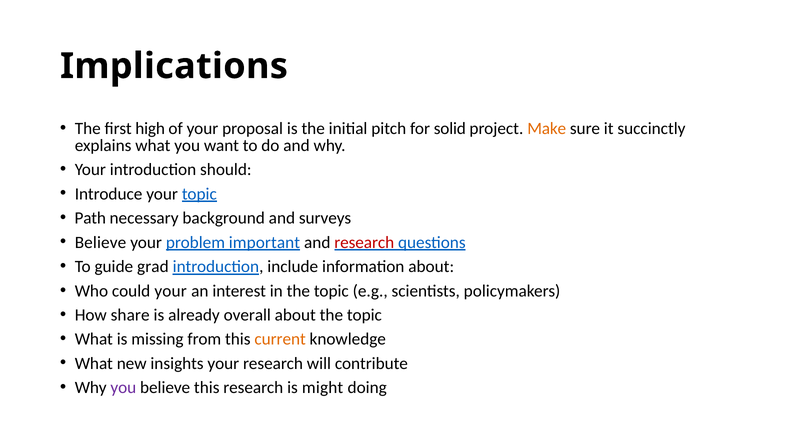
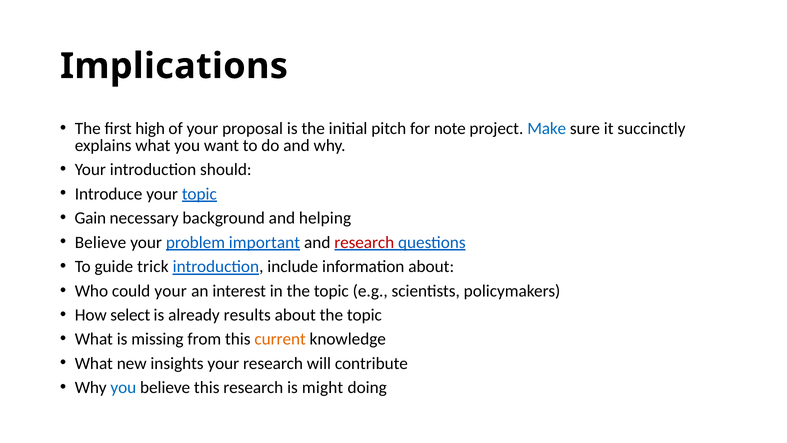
solid: solid -> note
Make colour: orange -> blue
Path: Path -> Gain
surveys: surveys -> helping
grad: grad -> trick
share: share -> select
overall: overall -> results
you at (123, 387) colour: purple -> blue
